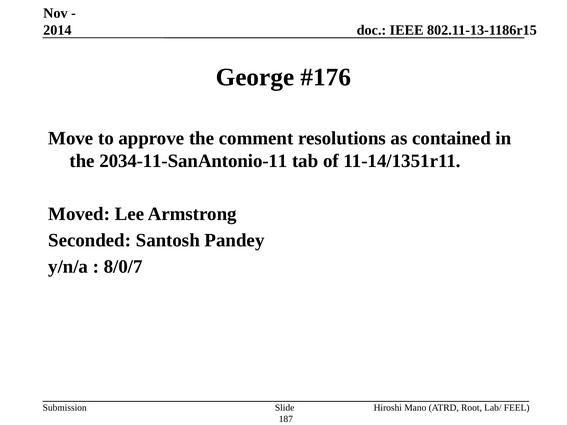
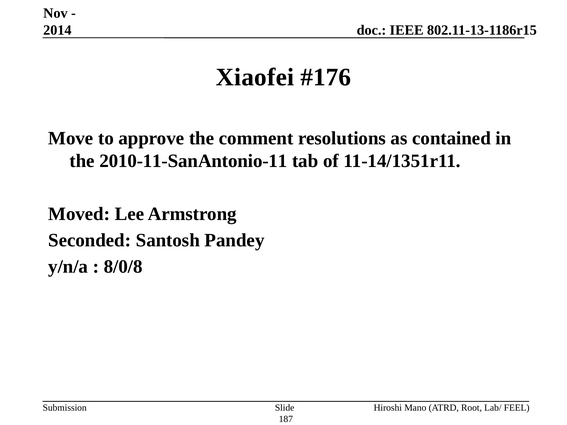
George: George -> Xiaofei
2034-11-SanAntonio-11: 2034-11-SanAntonio-11 -> 2010-11-SanAntonio-11
8/0/7: 8/0/7 -> 8/0/8
